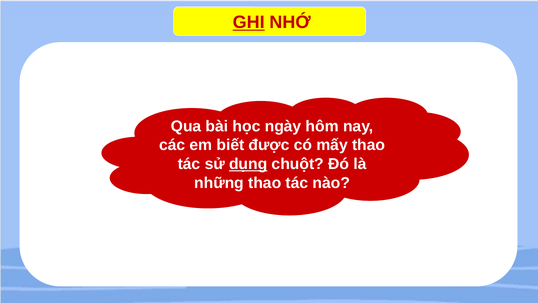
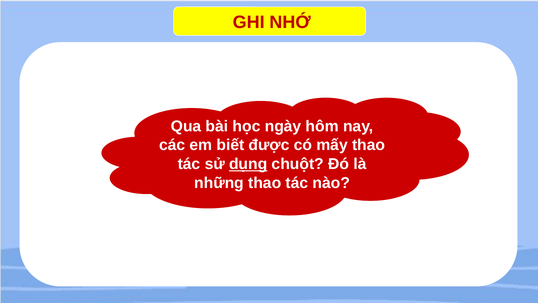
GHI underline: present -> none
